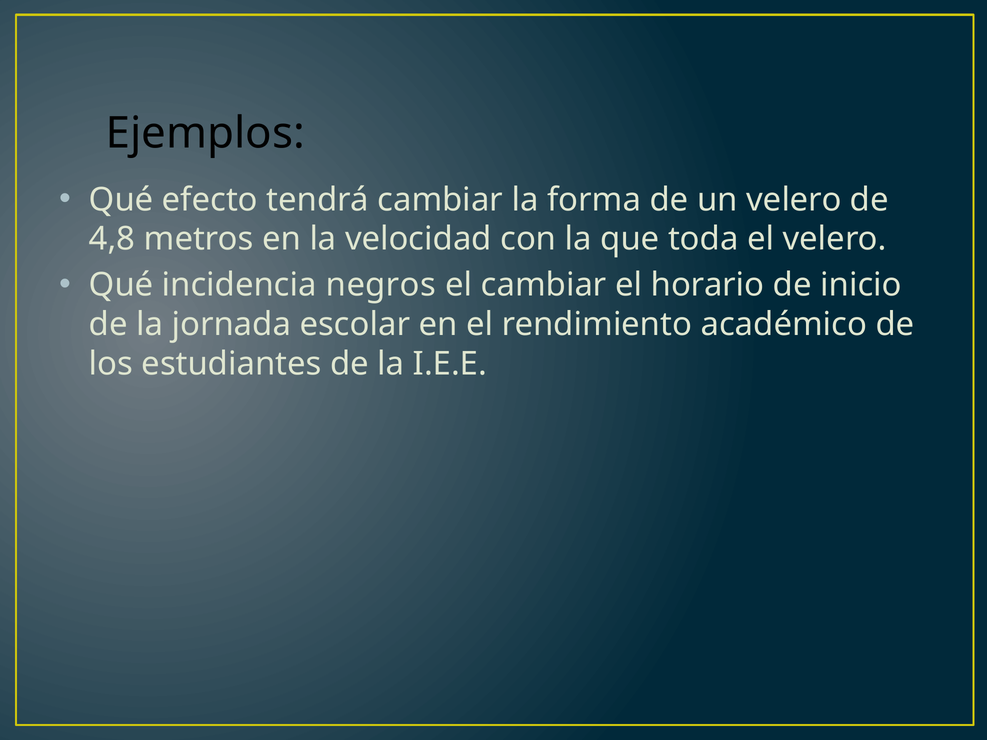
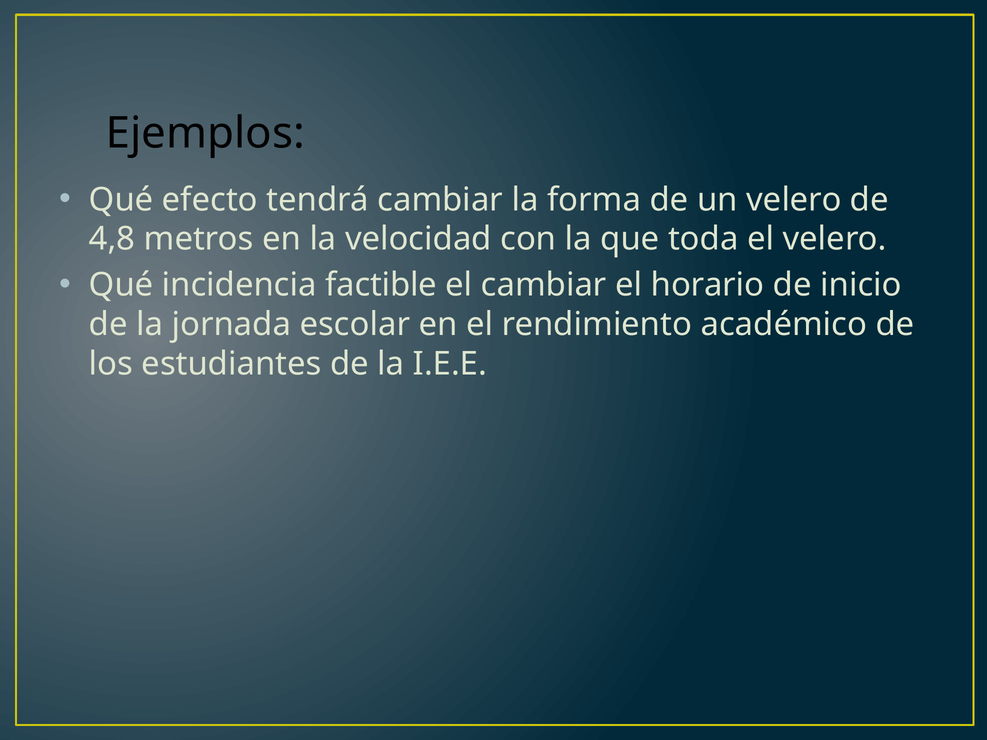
negros: negros -> factible
